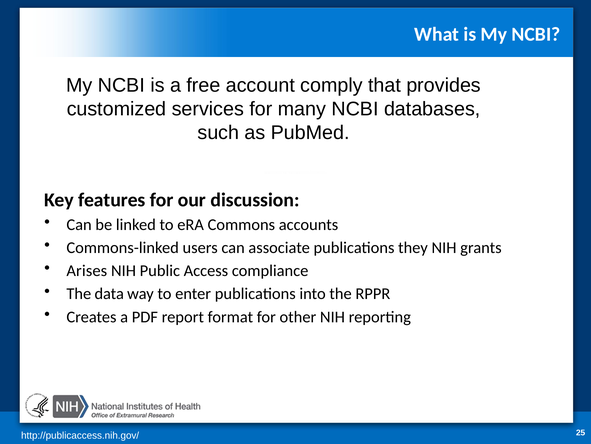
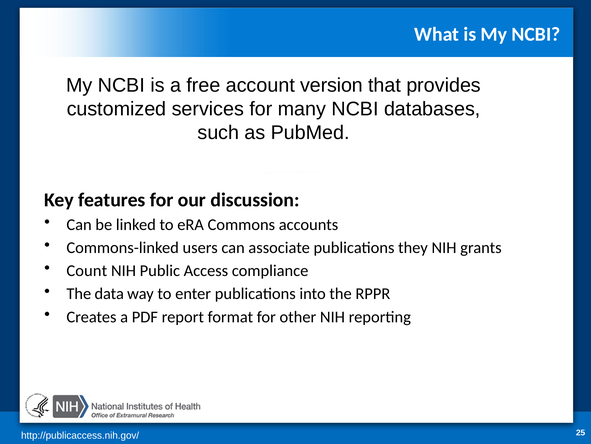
comply: comply -> version
Arises: Arises -> Count
